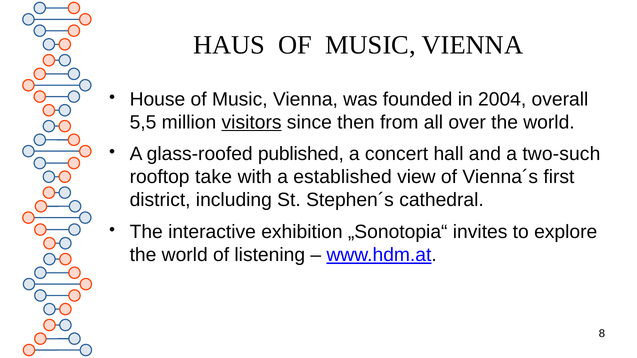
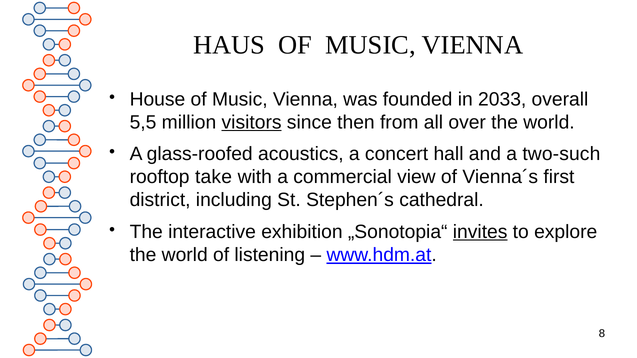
2004: 2004 -> 2033
published: published -> acoustics
established: established -> commercial
invites underline: none -> present
